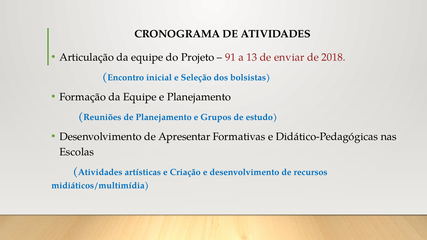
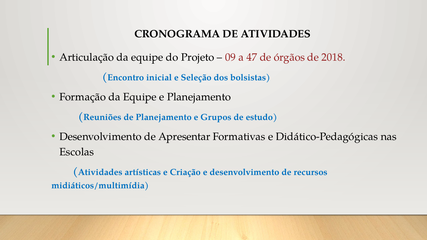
91: 91 -> 09
13: 13 -> 47
enviar: enviar -> órgãos
